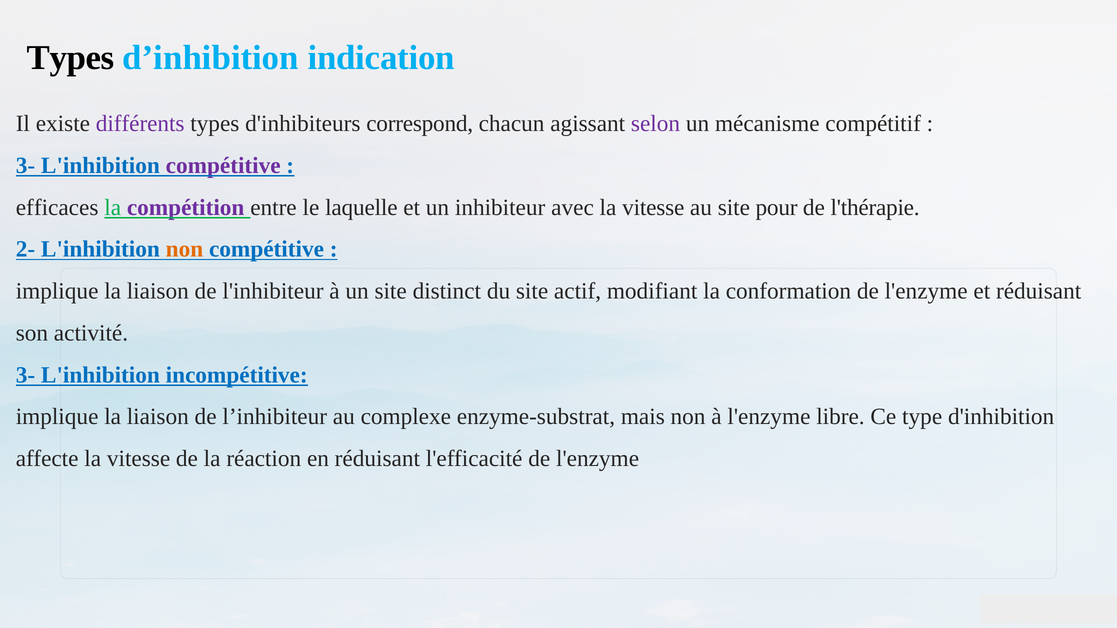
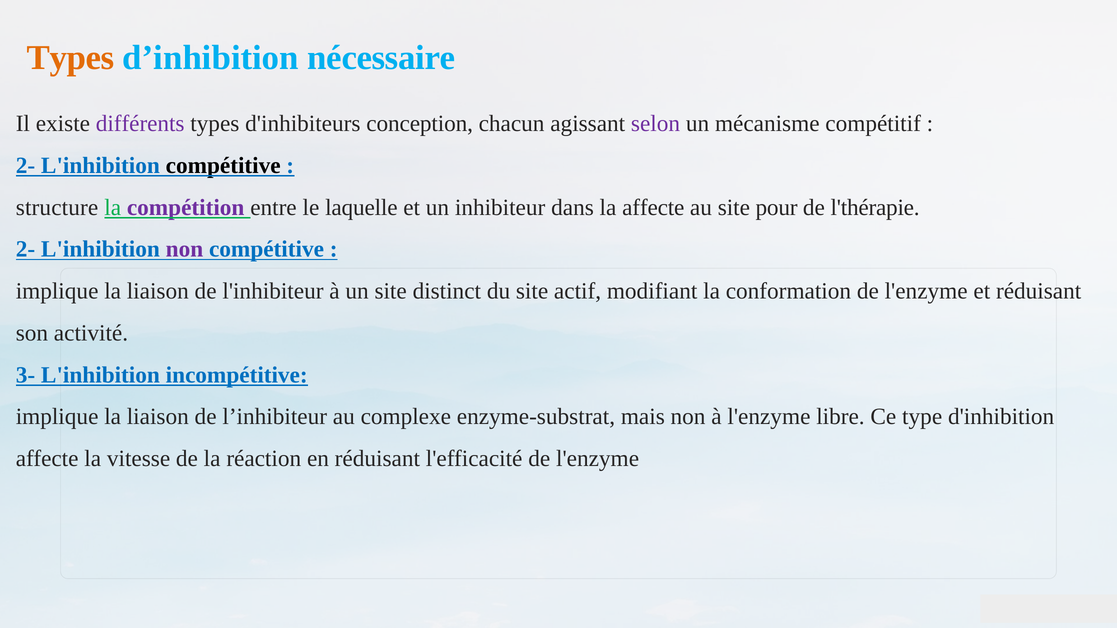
Types at (71, 58) colour: black -> orange
indication: indication -> nécessaire
correspond: correspond -> conception
3- at (25, 166): 3- -> 2-
compétitive at (223, 166) colour: purple -> black
efficaces: efficaces -> structure
avec: avec -> dans
vitesse at (653, 207): vitesse -> affecte
non at (184, 249) colour: orange -> purple
